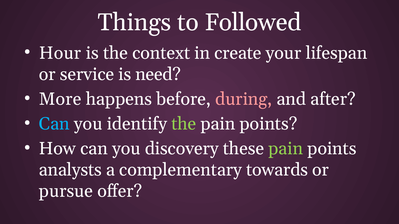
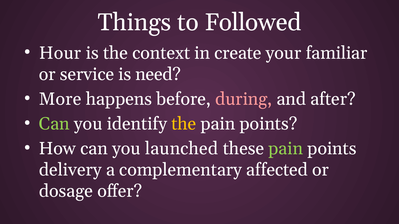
lifespan: lifespan -> familiar
Can at (54, 124) colour: light blue -> light green
the at (184, 124) colour: light green -> yellow
discovery: discovery -> launched
analysts: analysts -> delivery
towards: towards -> affected
pursue: pursue -> dosage
